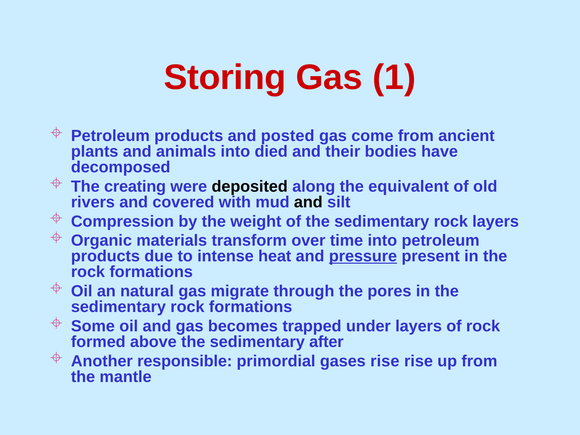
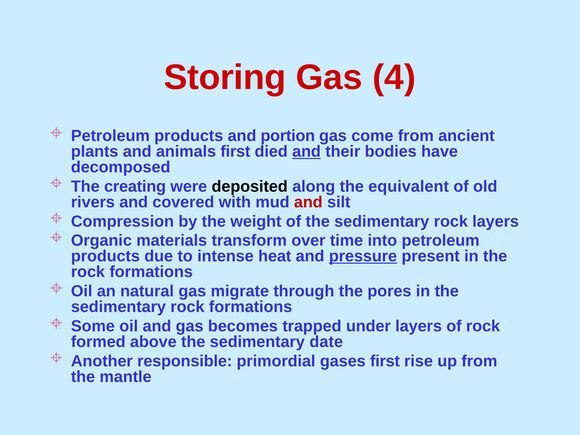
1: 1 -> 4
posted: posted -> portion
animals into: into -> first
and at (307, 151) underline: none -> present
and at (308, 202) colour: black -> red
after: after -> date
gases rise: rise -> first
